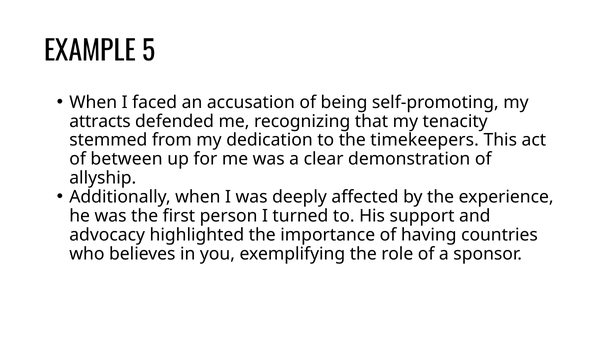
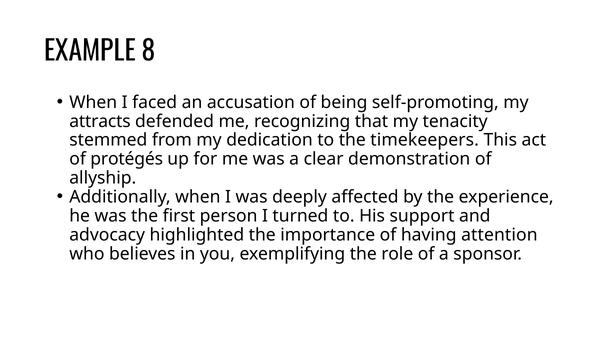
5: 5 -> 8
between: between -> protégés
countries: countries -> attention
